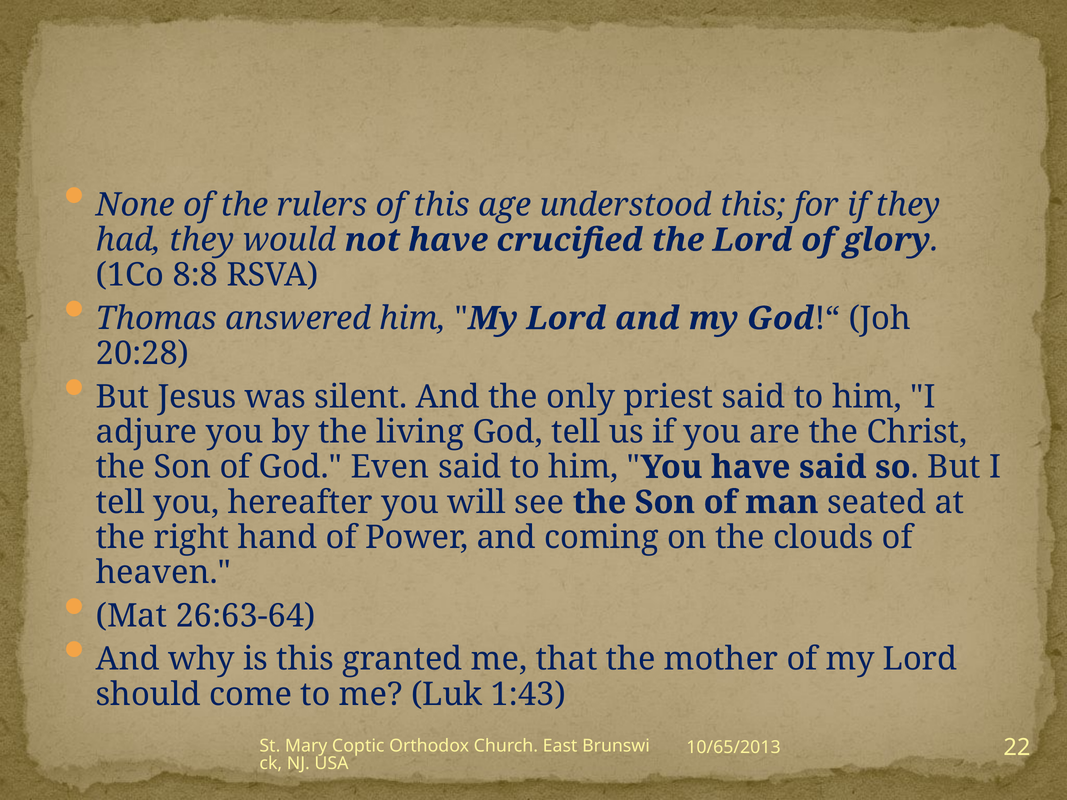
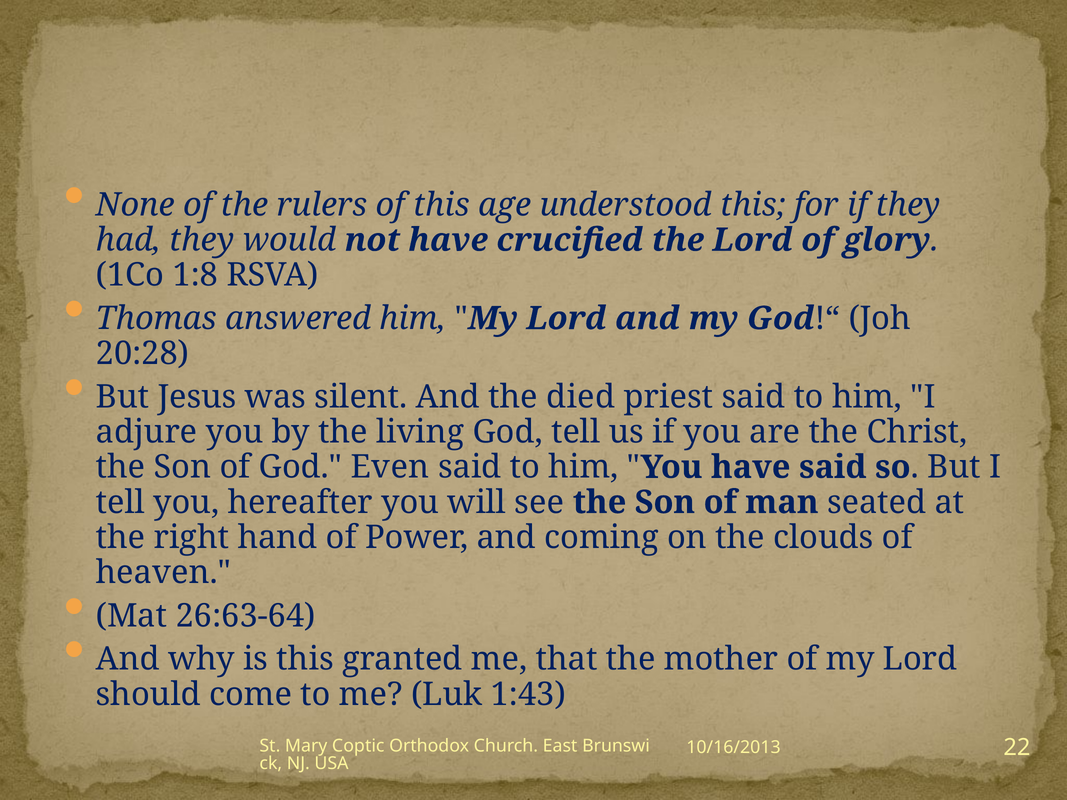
8:8: 8:8 -> 1:8
only: only -> died
10/65/2013: 10/65/2013 -> 10/16/2013
